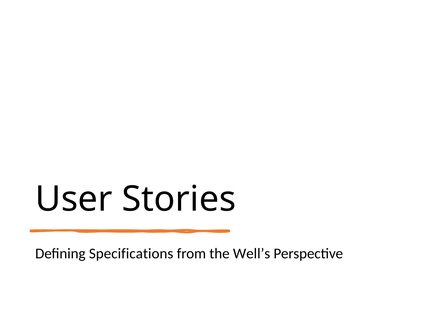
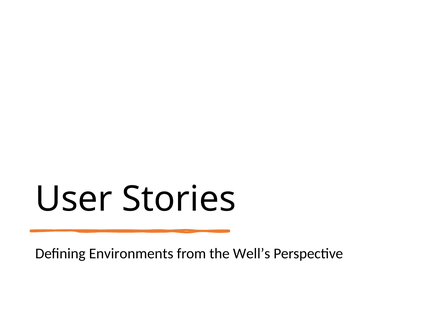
Specifications: Specifications -> Environments
